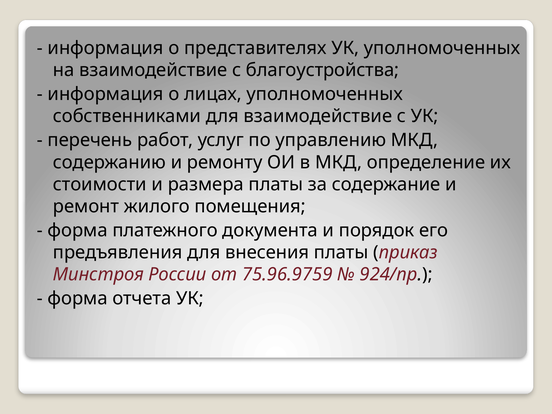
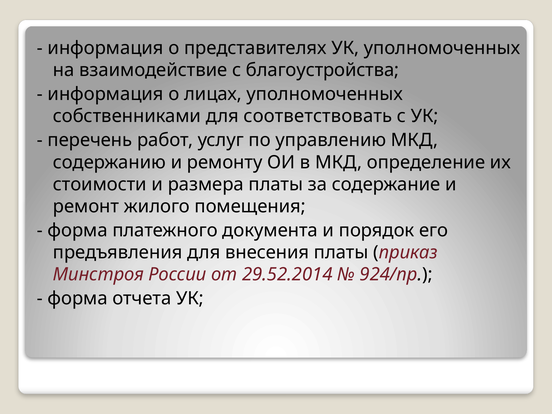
для взаимодействие: взаимодействие -> соответствовать
75.96.9759: 75.96.9759 -> 29.52.2014
